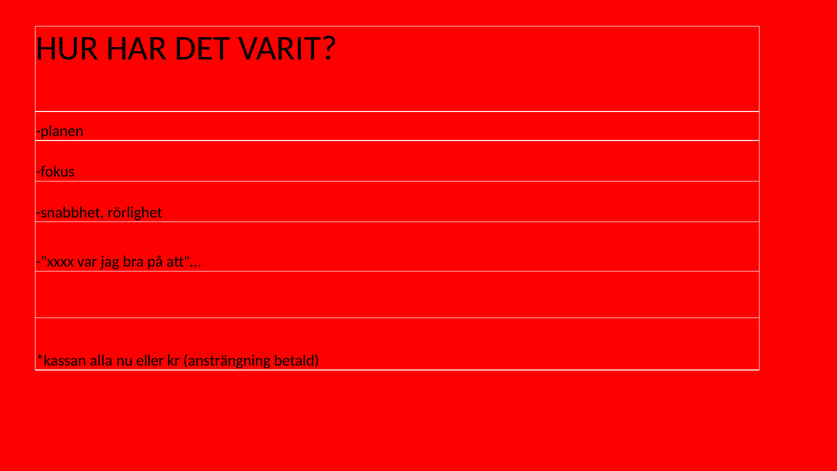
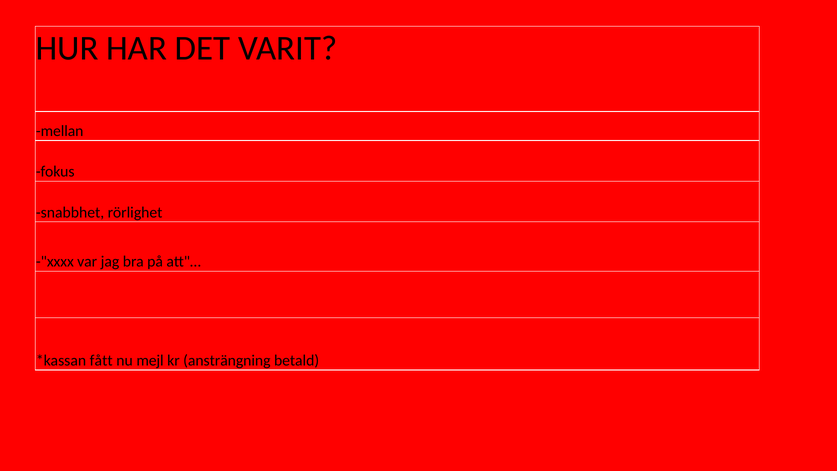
planen: planen -> mellan
alla: alla -> fått
eller: eller -> mejl
